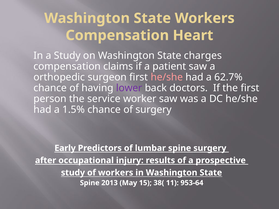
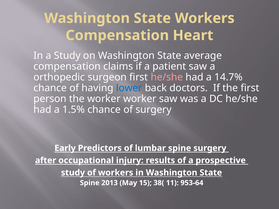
charges: charges -> average
62.7%: 62.7% -> 14.7%
lower colour: purple -> blue
the service: service -> worker
